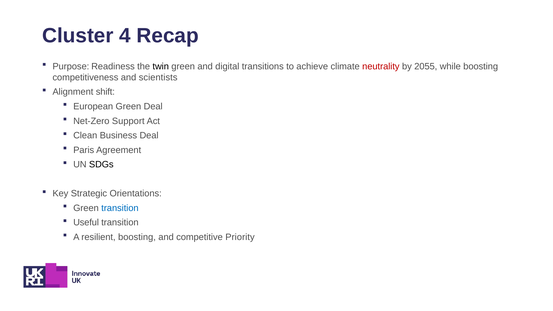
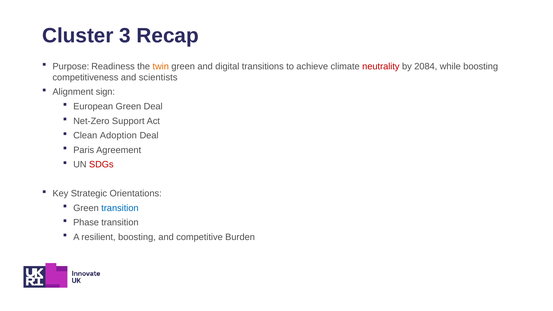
4: 4 -> 3
twin colour: black -> orange
2055: 2055 -> 2084
shift: shift -> sign
Business: Business -> Adoption
SDGs colour: black -> red
Useful: Useful -> Phase
Priority: Priority -> Burden
